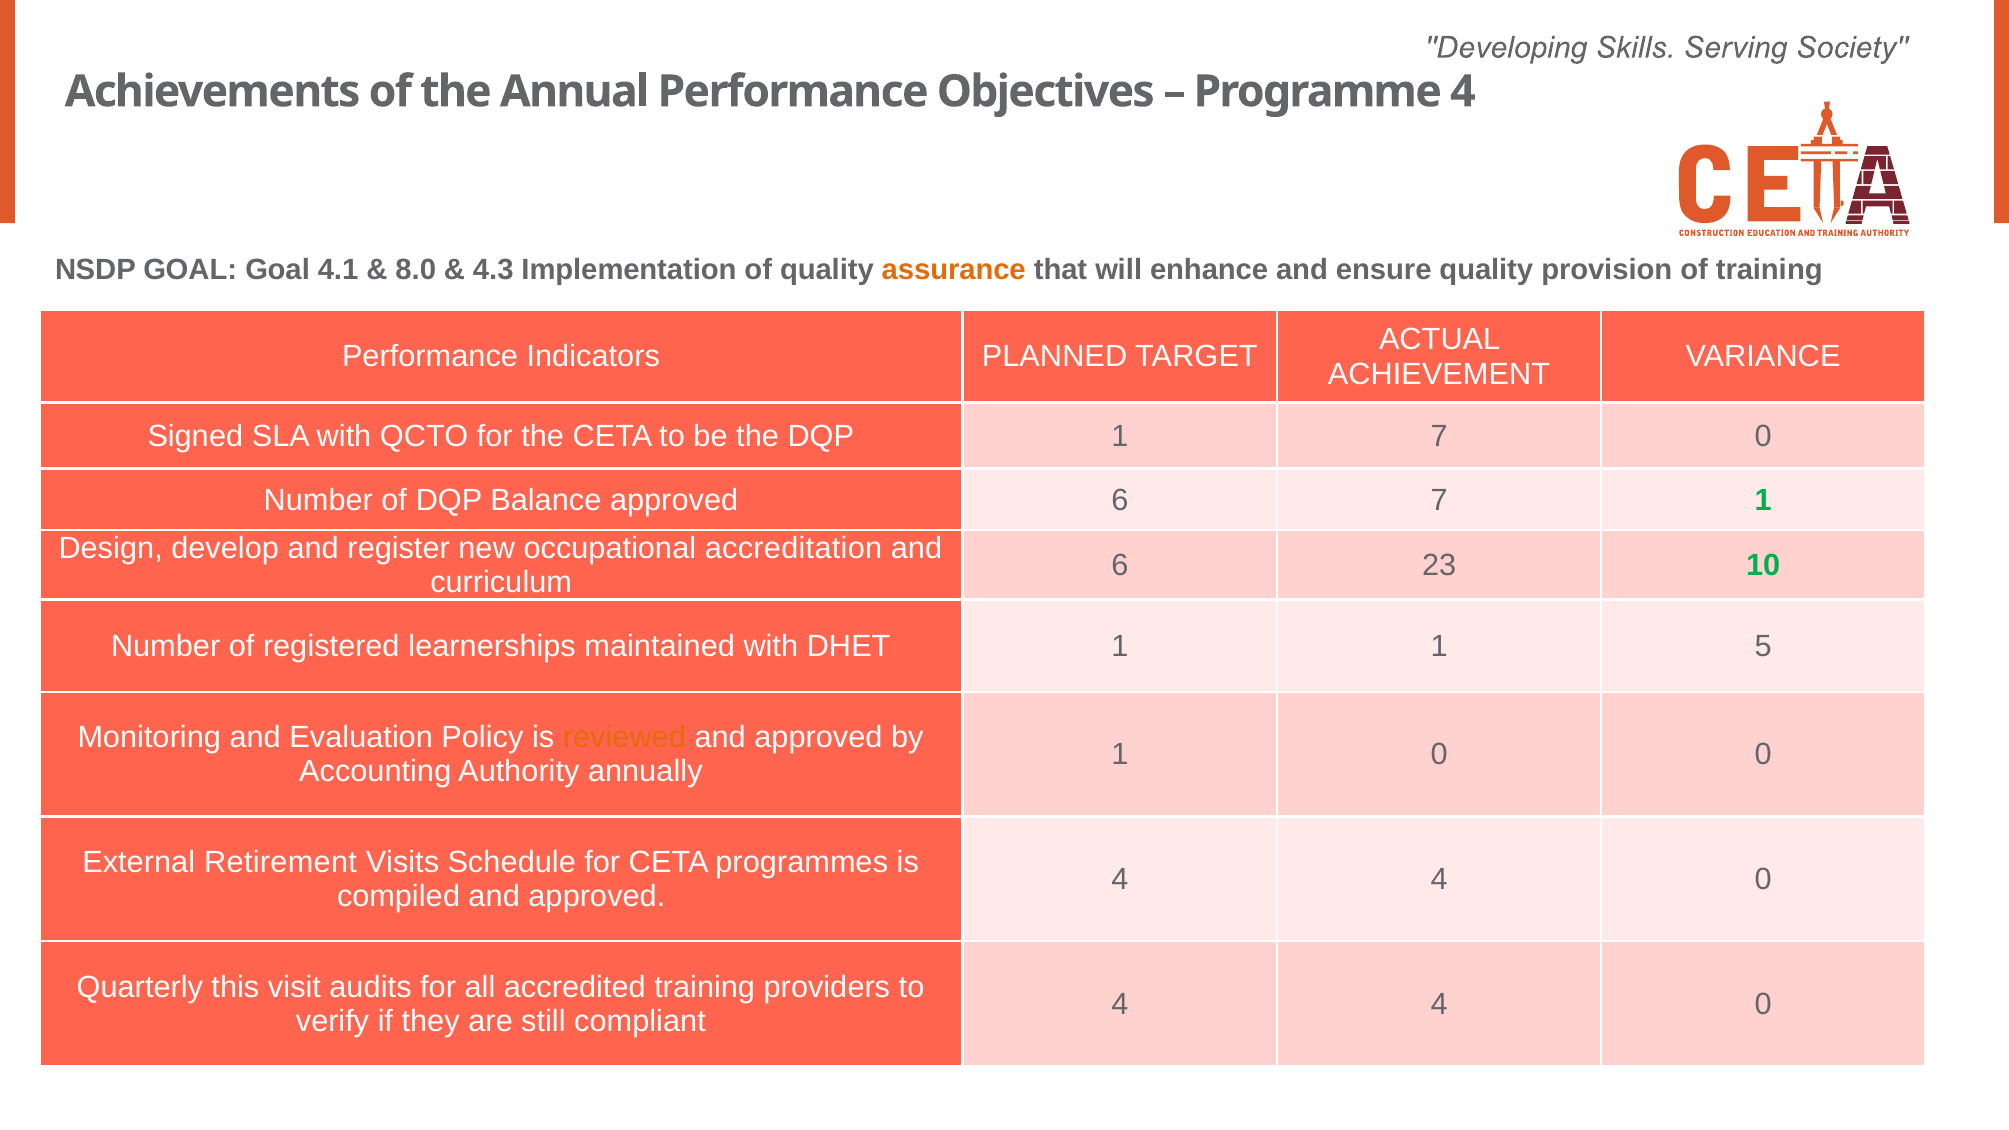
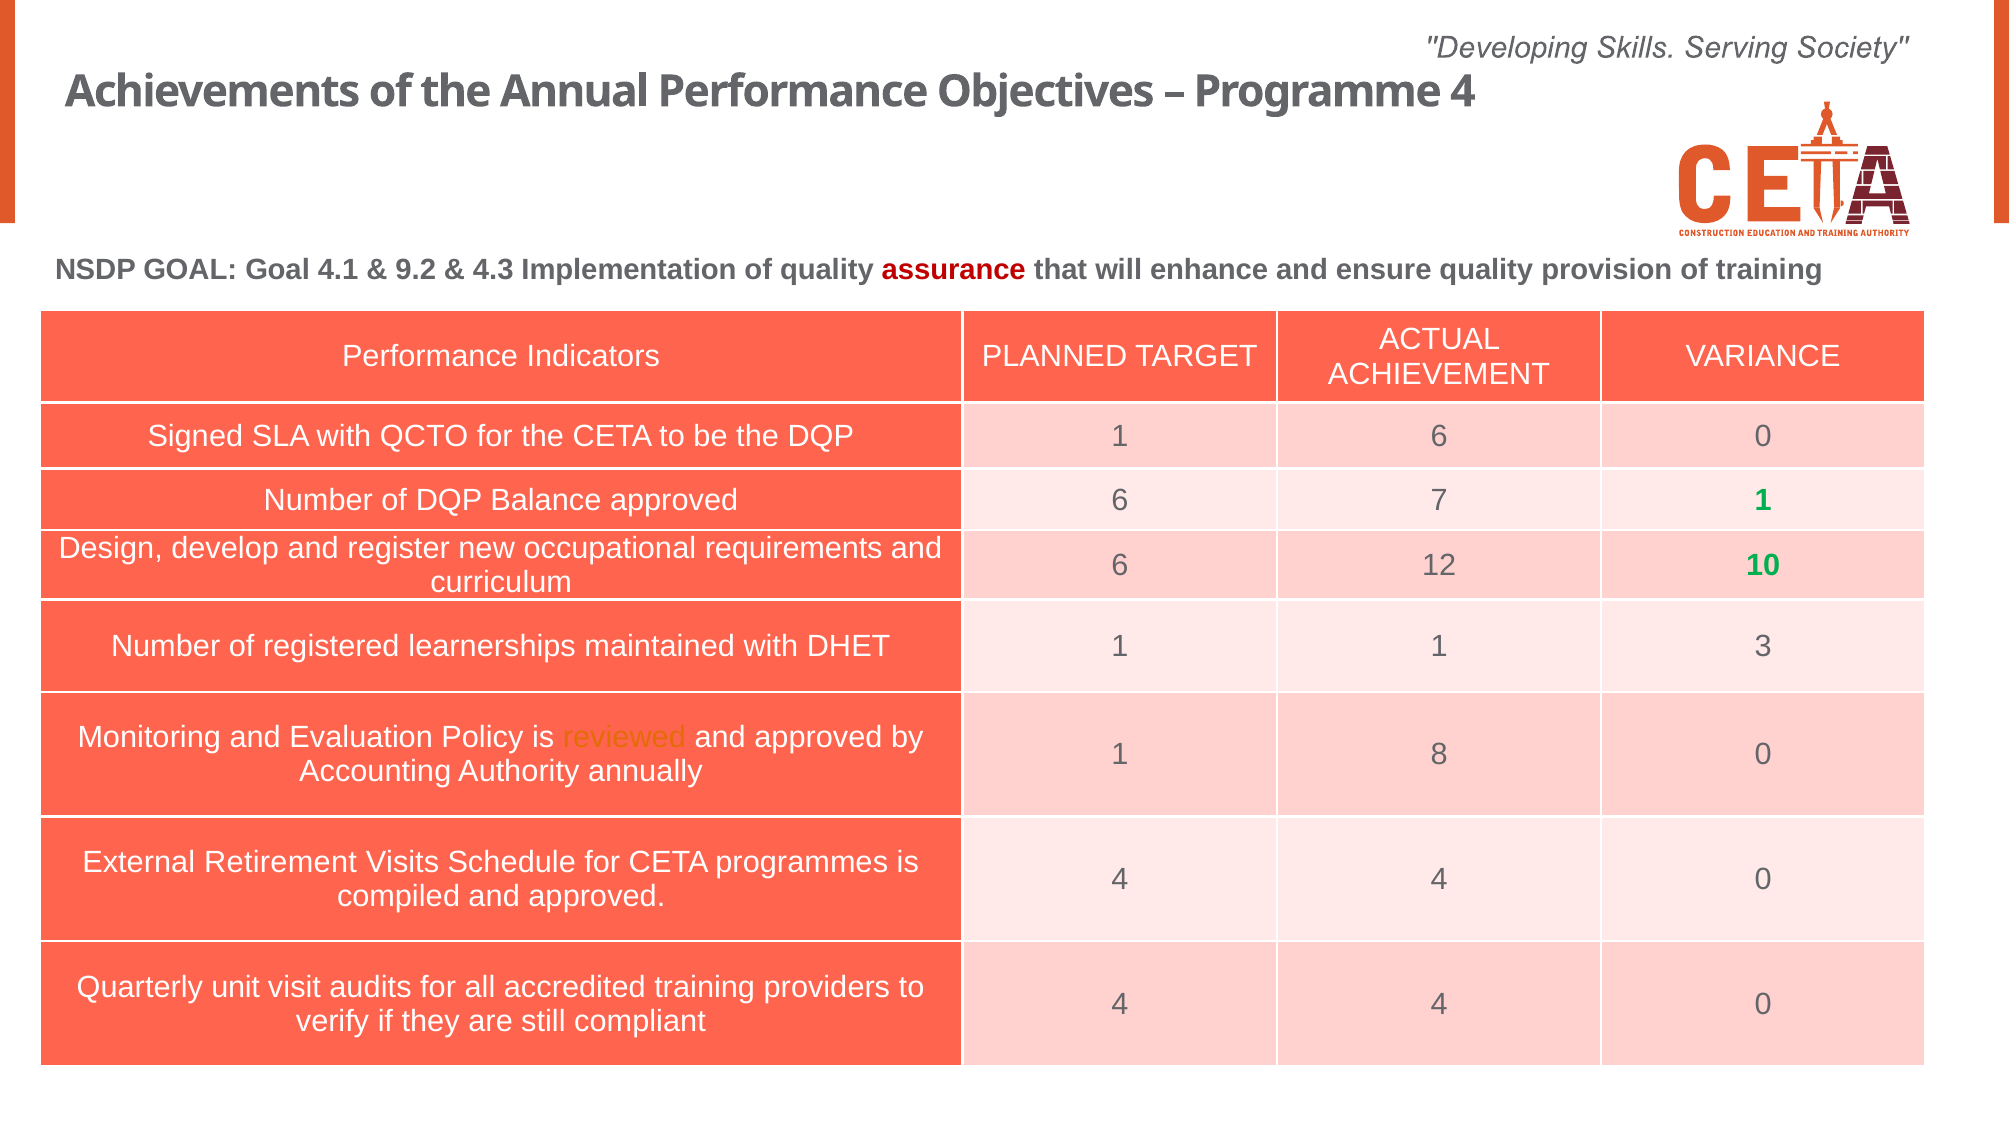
8.0: 8.0 -> 9.2
assurance colour: orange -> red
1 7: 7 -> 6
accreditation: accreditation -> requirements
23: 23 -> 12
5: 5 -> 3
1 0: 0 -> 8
this: this -> unit
